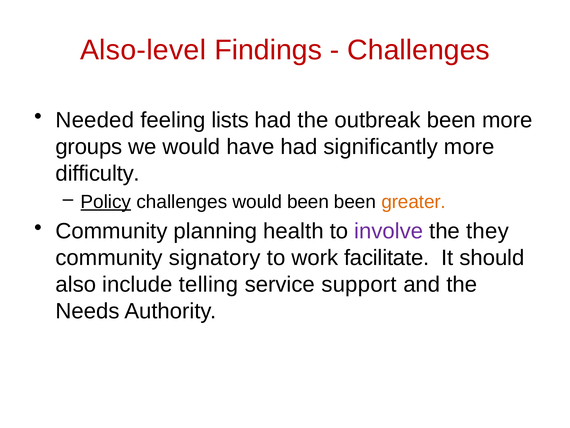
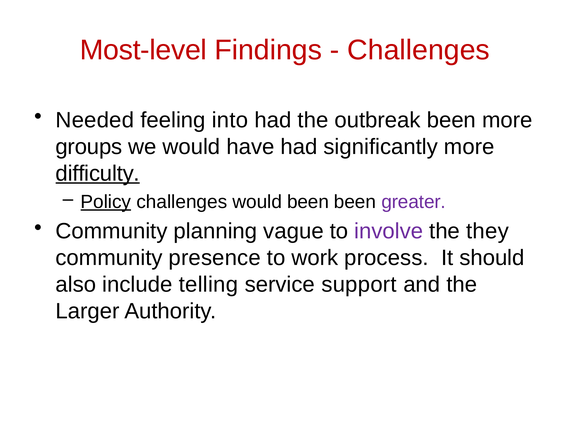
Also-level: Also-level -> Most-level
lists: lists -> into
difficulty underline: none -> present
greater colour: orange -> purple
health: health -> vague
signatory: signatory -> presence
facilitate: facilitate -> process
Needs: Needs -> Larger
